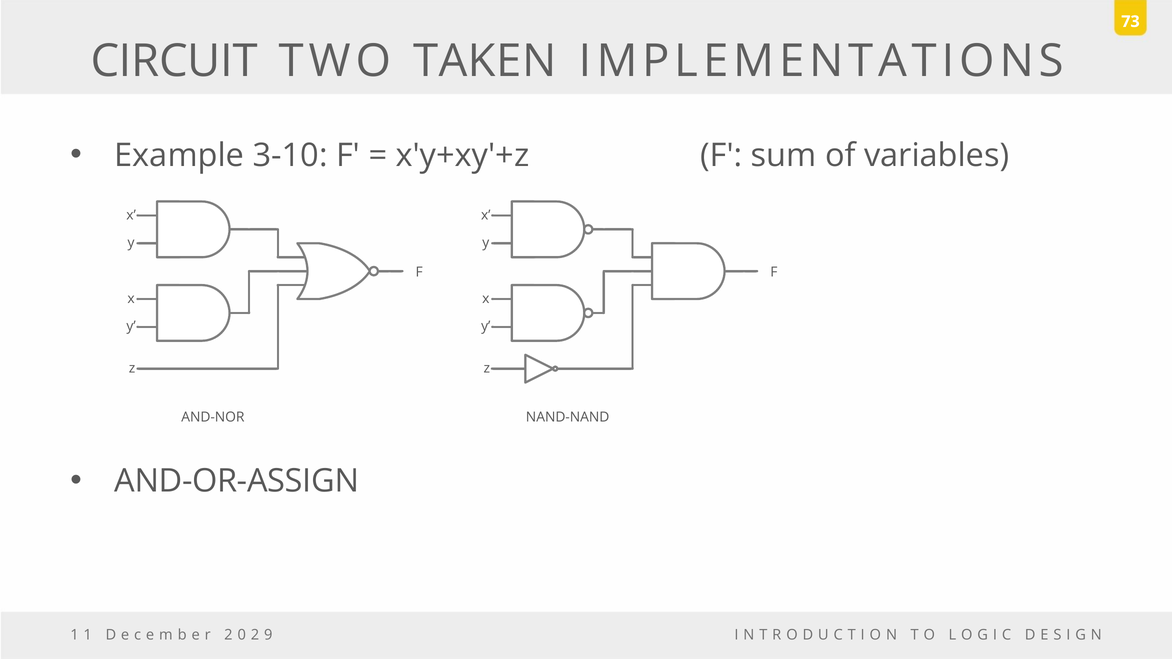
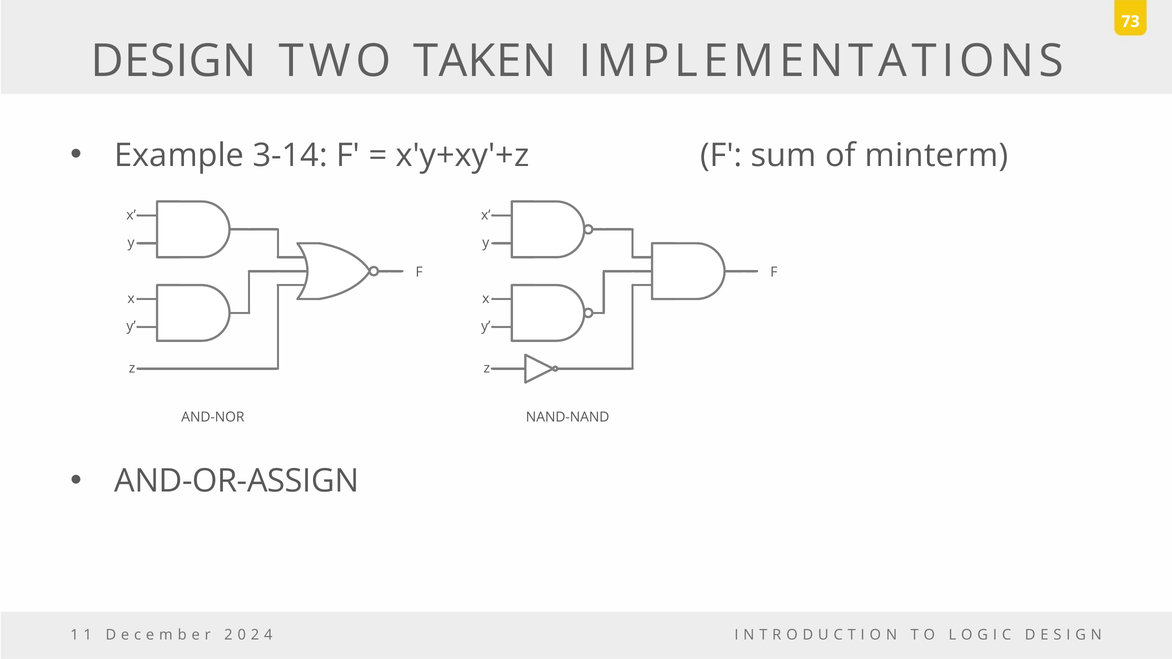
CIRCUIT: CIRCUIT -> DESIGN
3-10: 3-10 -> 3-14
variables: variables -> minterm
9: 9 -> 4
